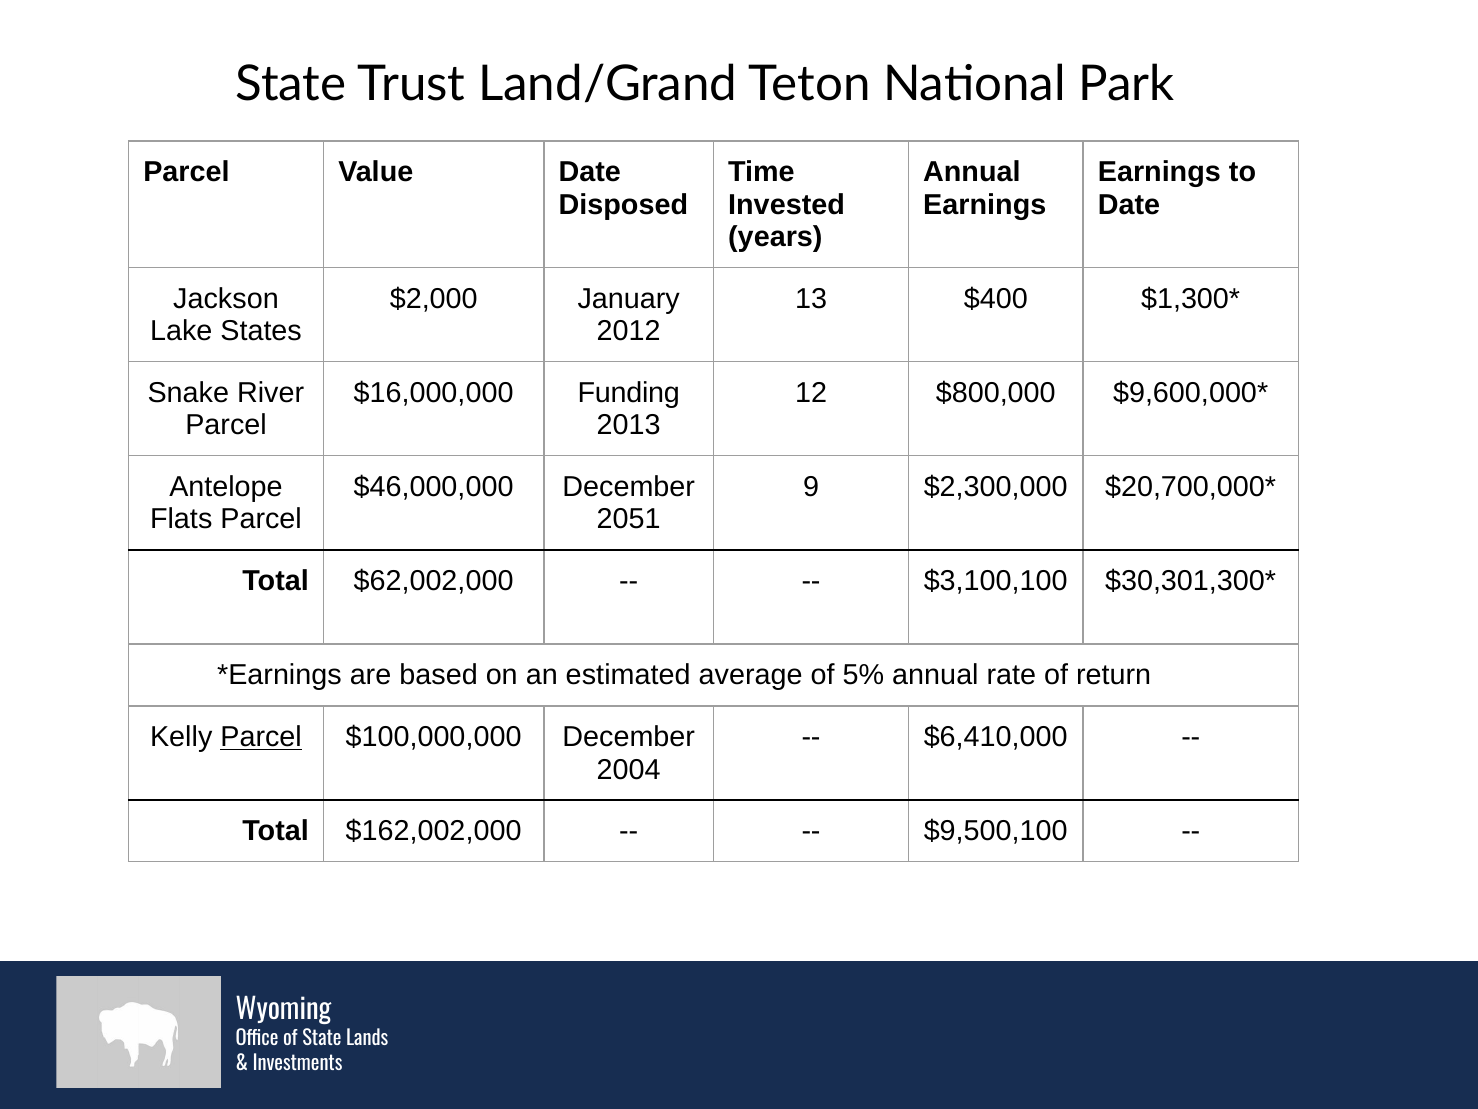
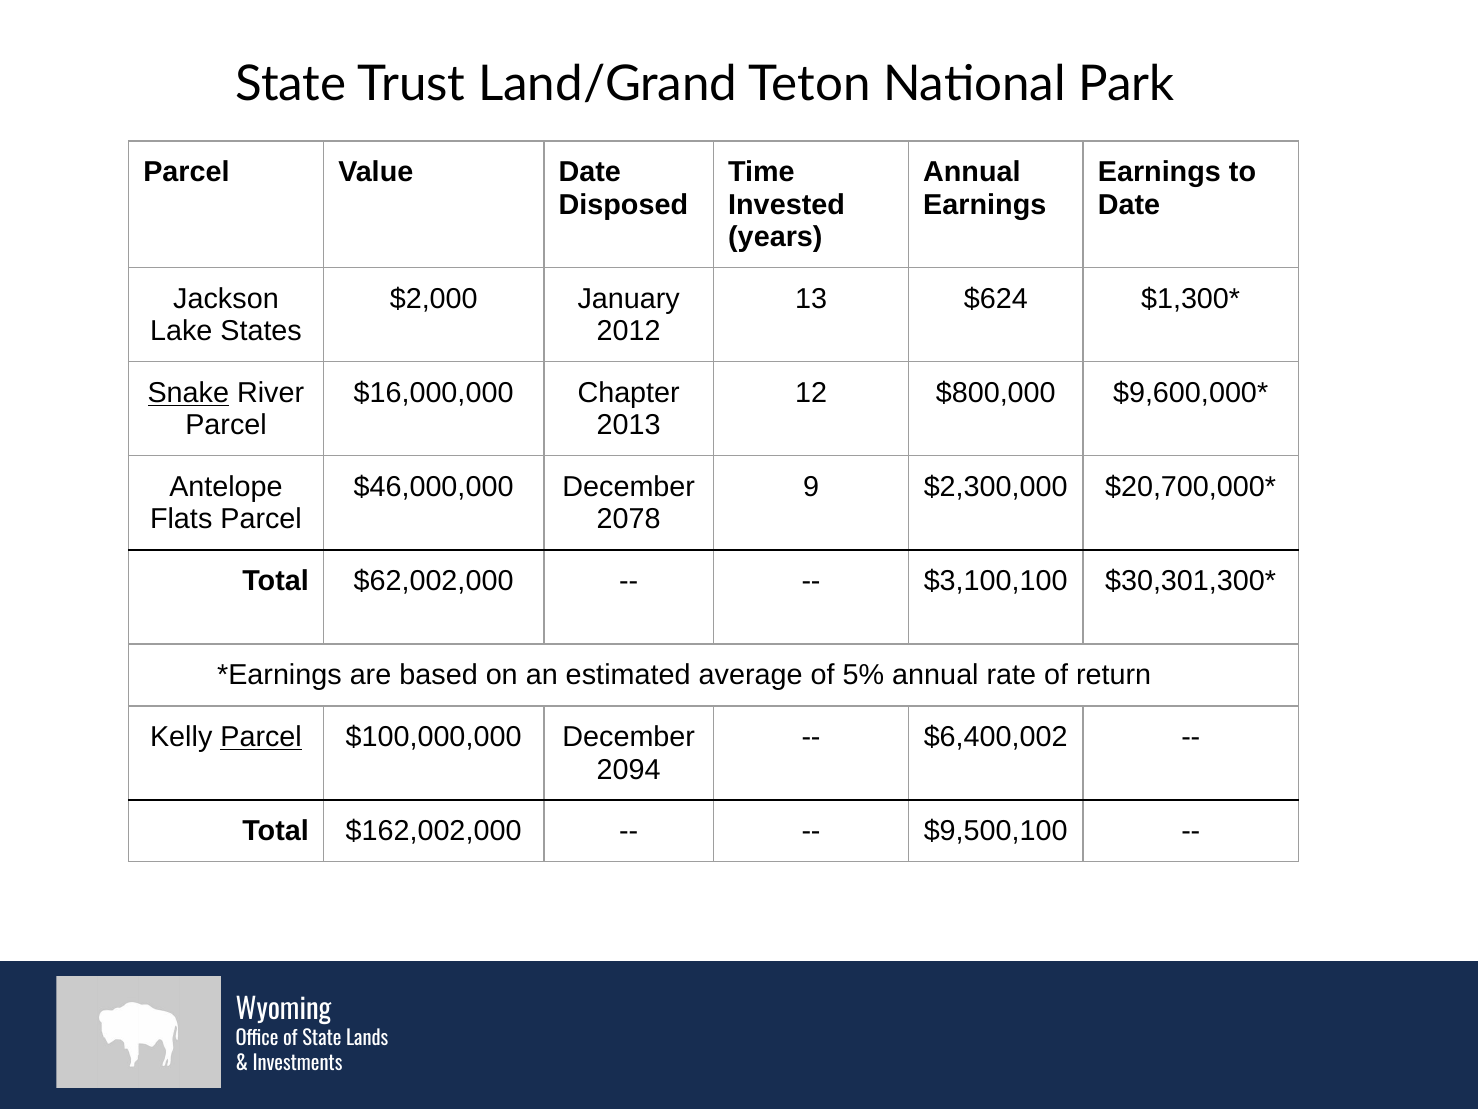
$400: $400 -> $624
Snake underline: none -> present
Funding: Funding -> Chapter
2051: 2051 -> 2078
$6,410,000: $6,410,000 -> $6,400,002
2004: 2004 -> 2094
